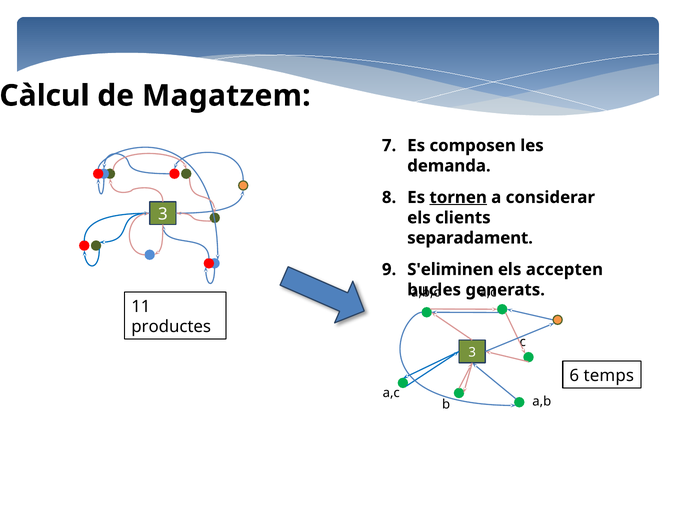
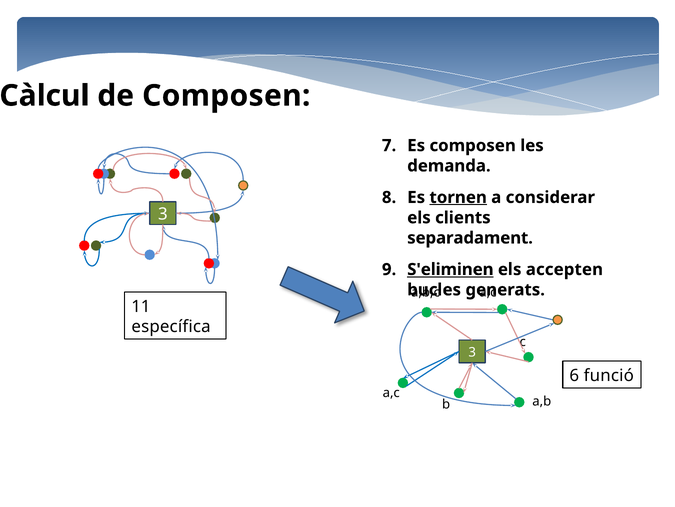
de Magatzem: Magatzem -> Composen
S'eliminen underline: none -> present
productes: productes -> específica
temps: temps -> funció
